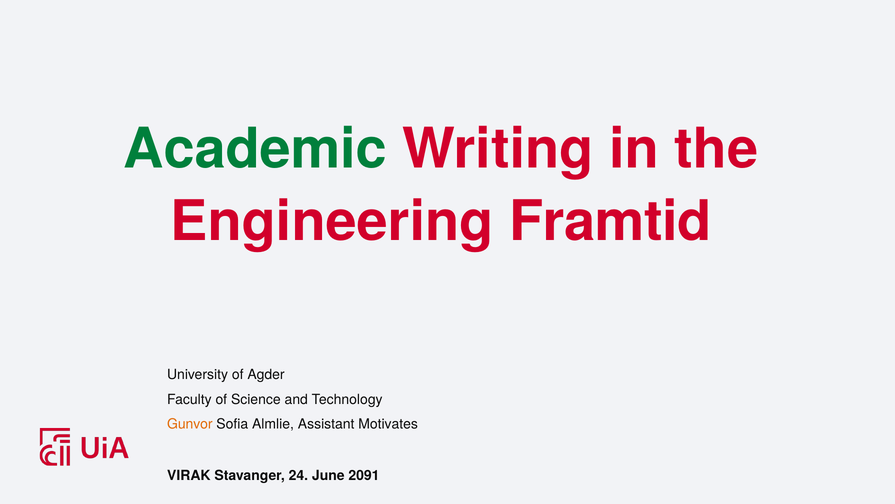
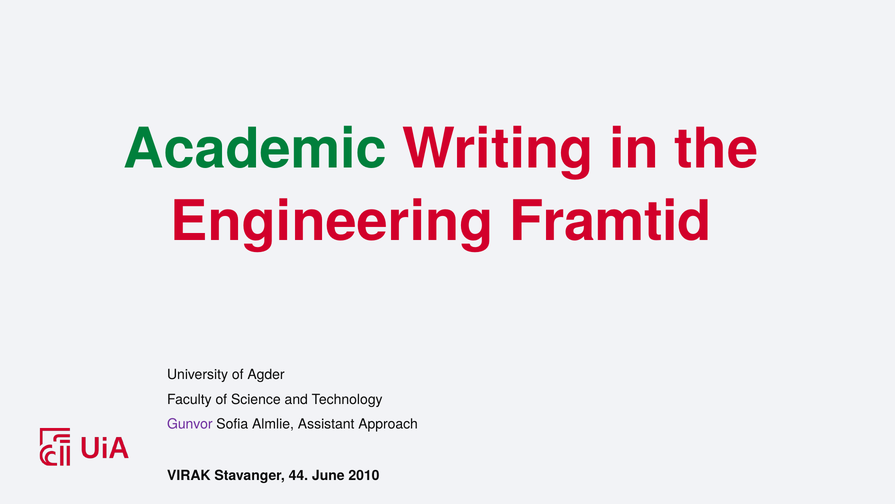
Gunvor colour: orange -> purple
Motivates: Motivates -> Approach
24: 24 -> 44
2091: 2091 -> 2010
